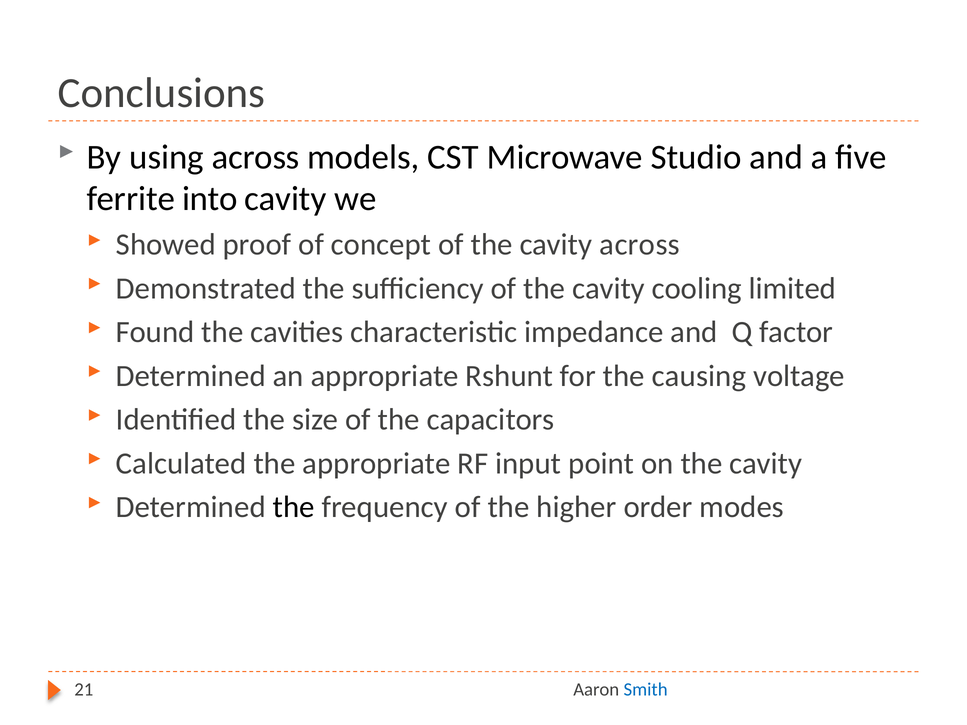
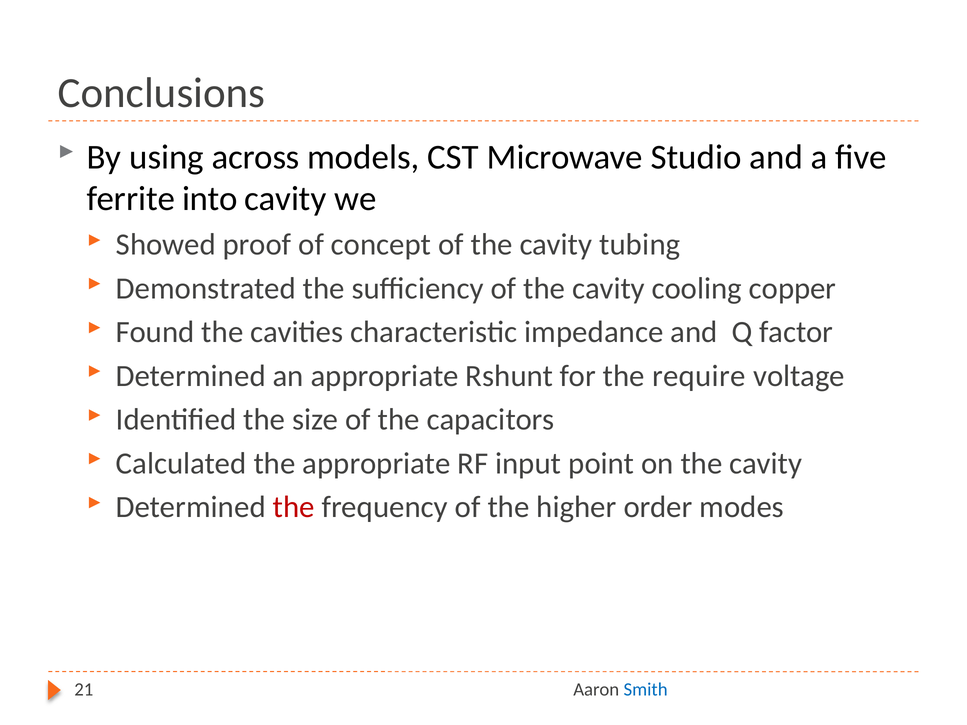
cavity across: across -> tubing
limited: limited -> copper
causing: causing -> require
the at (294, 507) colour: black -> red
